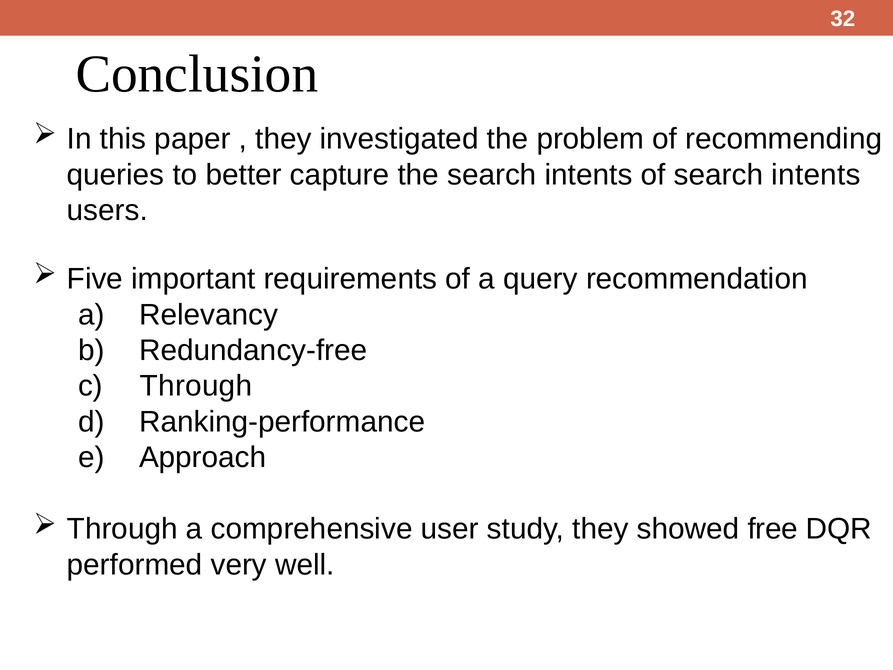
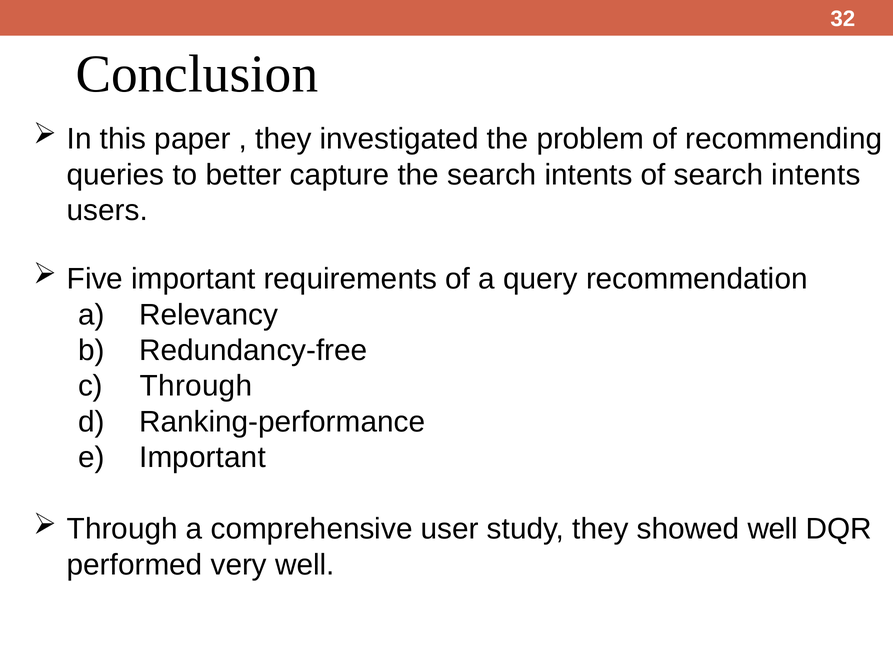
Approach at (203, 457): Approach -> Important
showed free: free -> well
